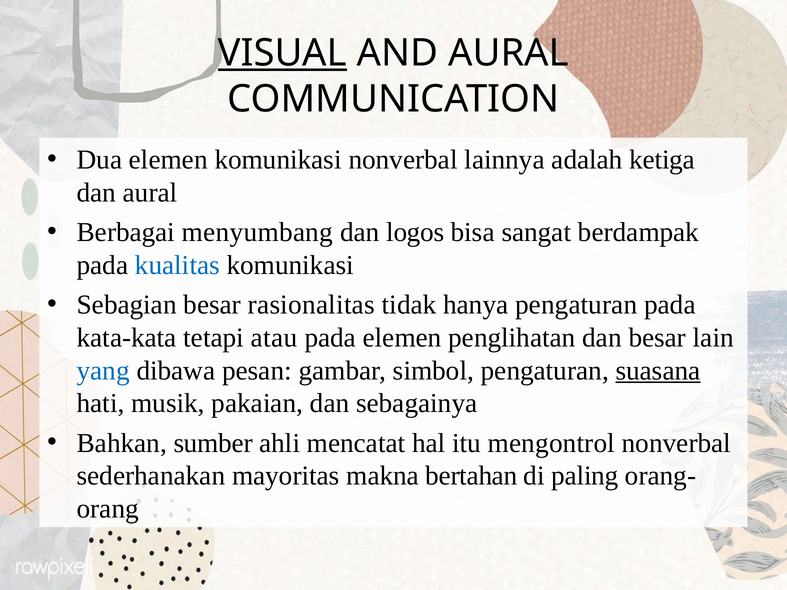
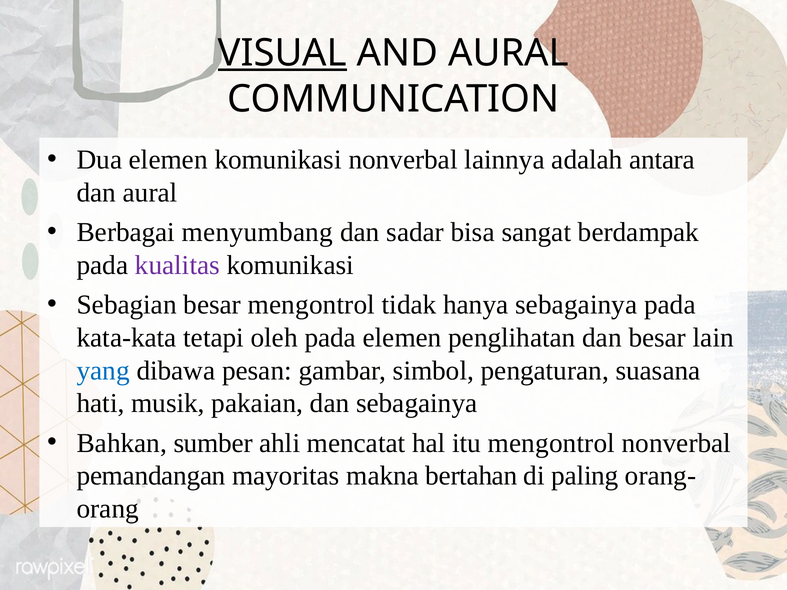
ketiga: ketiga -> antara
logos: logos -> sadar
kualitas colour: blue -> purple
besar rasionalitas: rasionalitas -> mengontrol
hanya pengaturan: pengaturan -> sebagainya
atau: atau -> oleh
suasana underline: present -> none
sederhanakan: sederhanakan -> pemandangan
